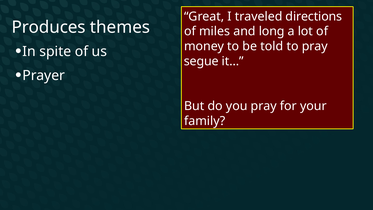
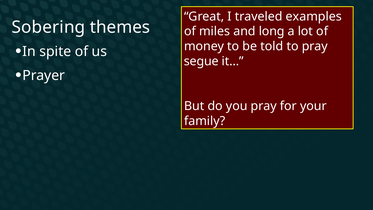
directions: directions -> examples
Produces: Produces -> Sobering
